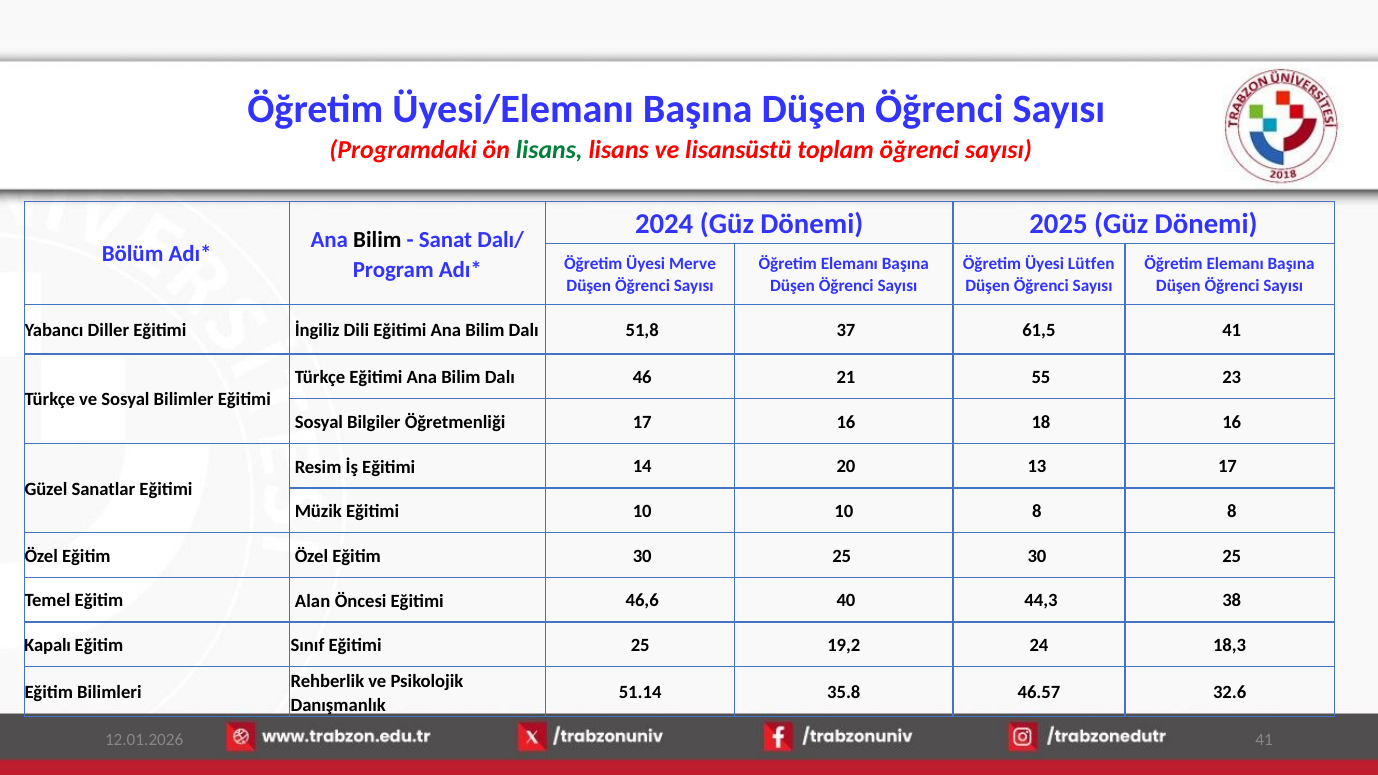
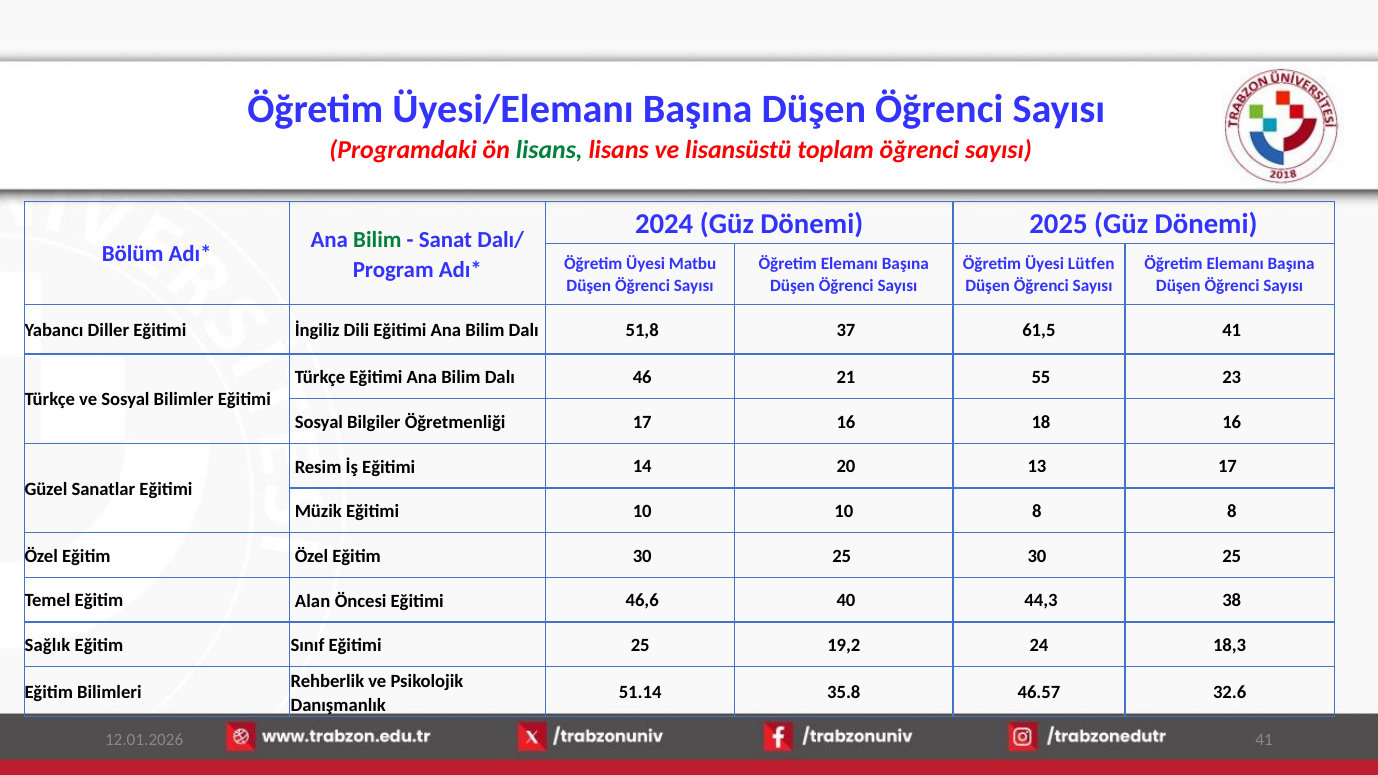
Bilim at (377, 240) colour: black -> green
Merve: Merve -> Matbu
Kapalı: Kapalı -> Sağlık
